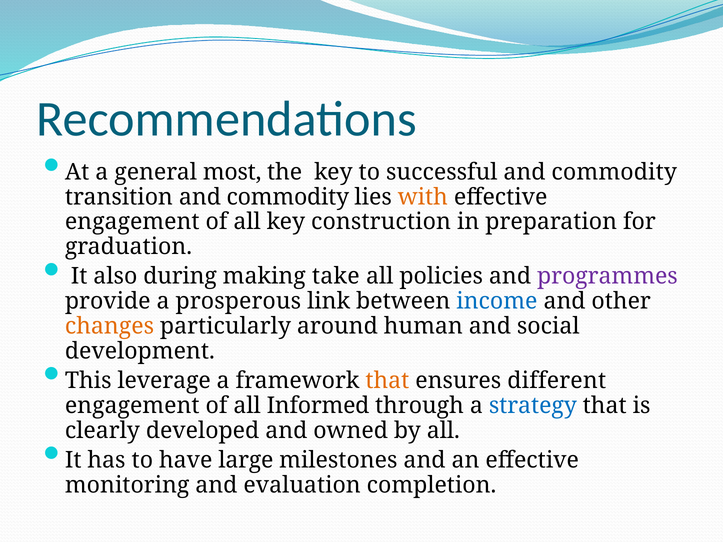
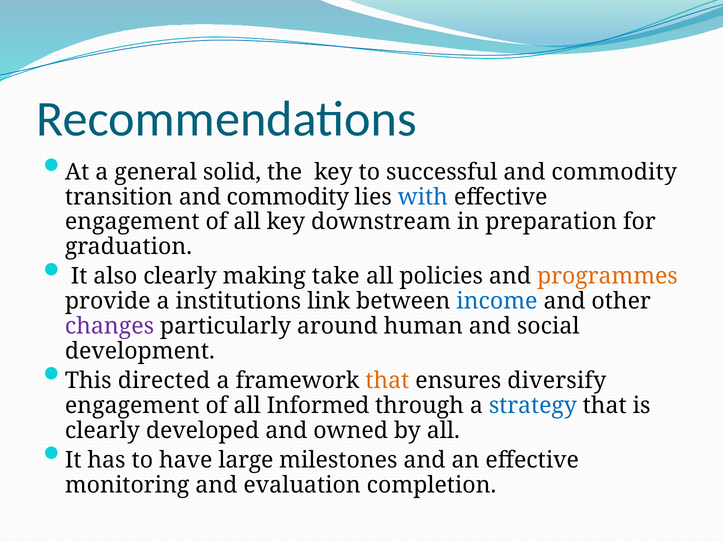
most: most -> solid
with colour: orange -> blue
construction: construction -> downstream
also during: during -> clearly
programmes colour: purple -> orange
prosperous: prosperous -> institutions
changes colour: orange -> purple
leverage: leverage -> directed
different: different -> diversify
